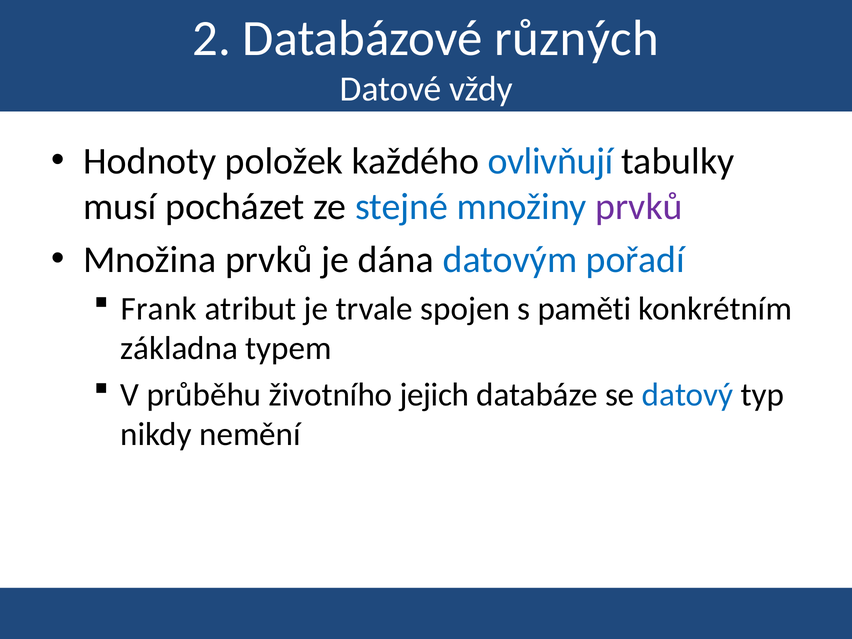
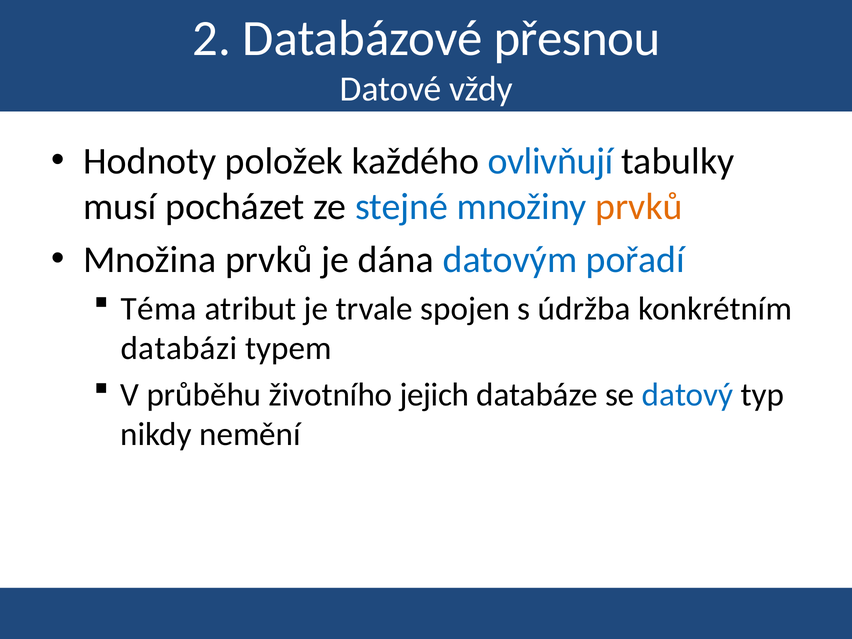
různých: různých -> přesnou
prvků at (639, 207) colour: purple -> orange
Frank: Frank -> Téma
paměti: paměti -> údržba
základna: základna -> databázi
